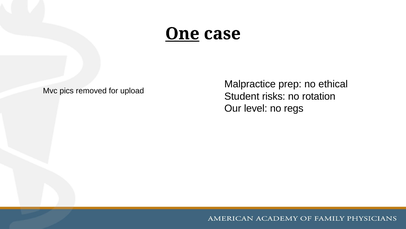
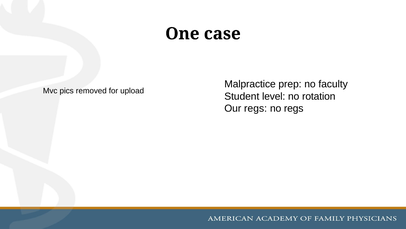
One underline: present -> none
ethical: ethical -> faculty
risks: risks -> level
Our level: level -> regs
